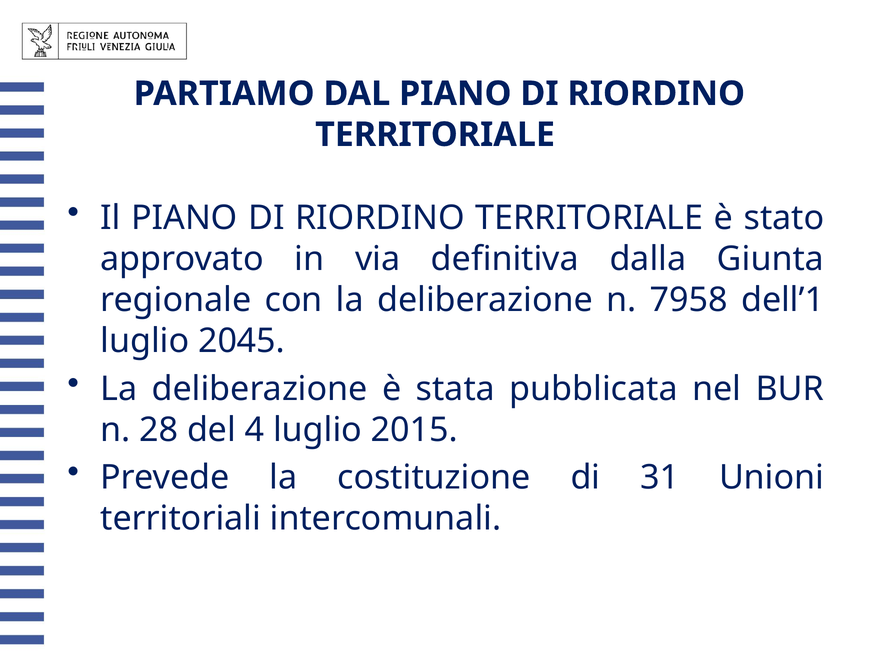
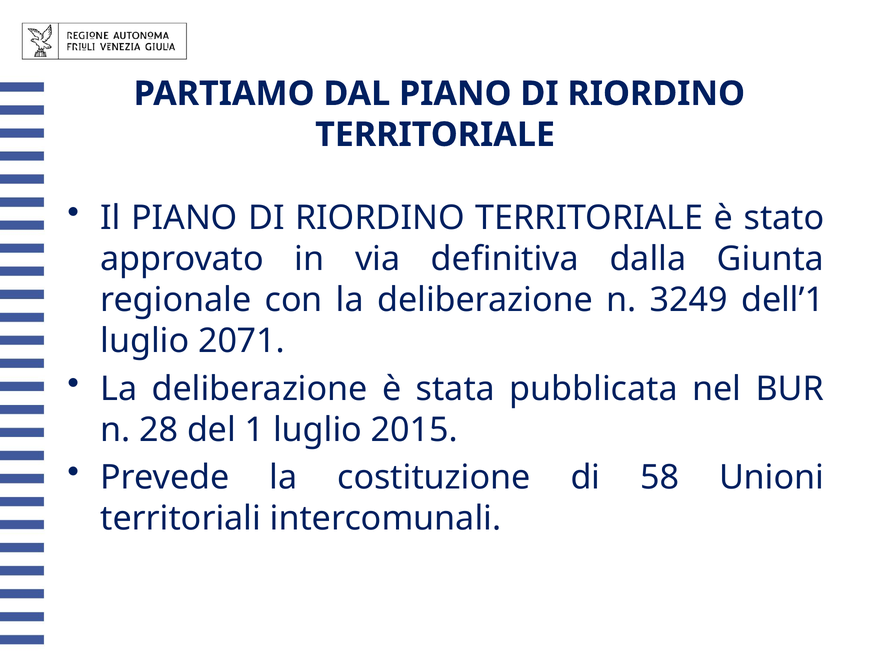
7958: 7958 -> 3249
2045: 2045 -> 2071
4: 4 -> 1
31: 31 -> 58
